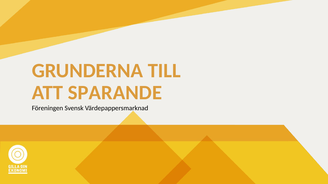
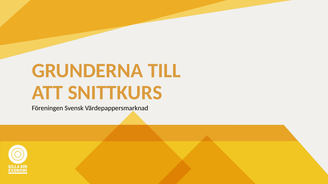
SPARANDE: SPARANDE -> SNITTKURS
